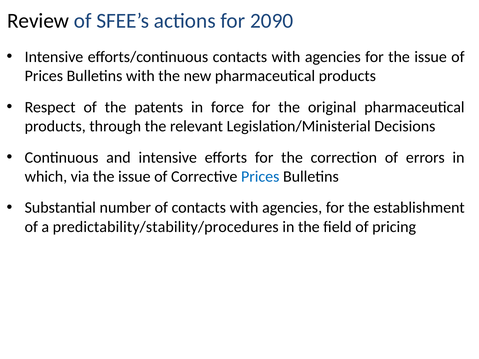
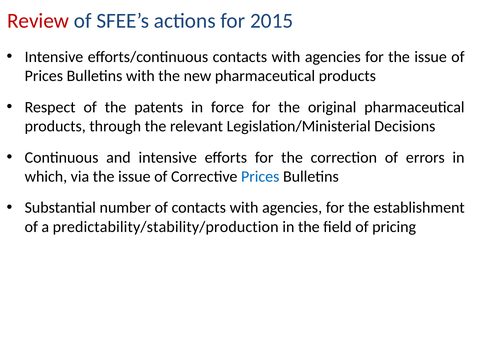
Review colour: black -> red
2090: 2090 -> 2015
predictability/stability/procedures: predictability/stability/procedures -> predictability/stability/production
